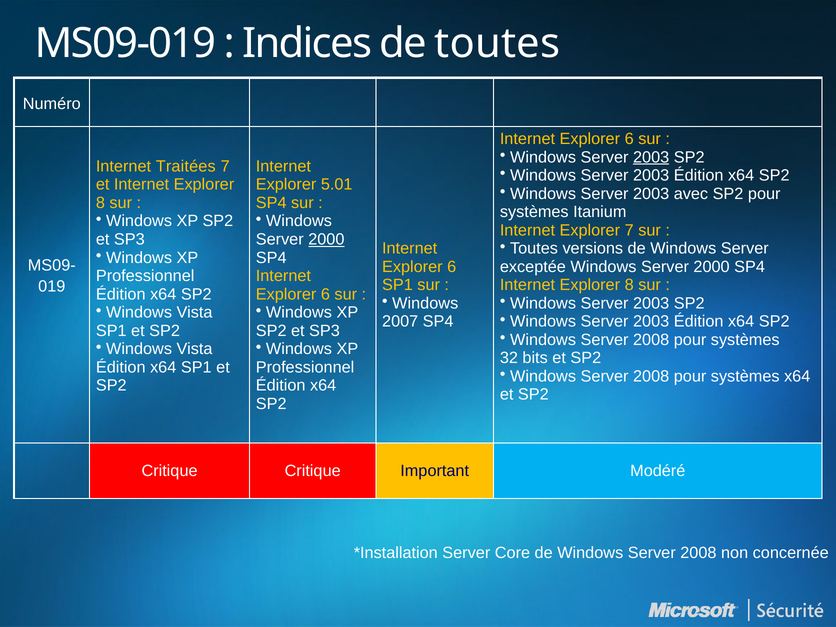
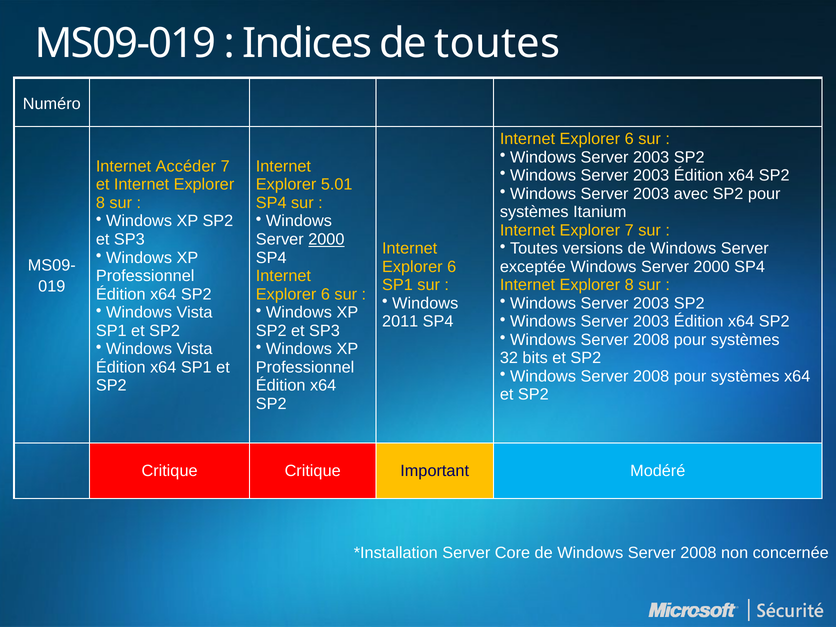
2003 at (651, 157) underline: present -> none
Traitées: Traitées -> Accéder
2007: 2007 -> 2011
